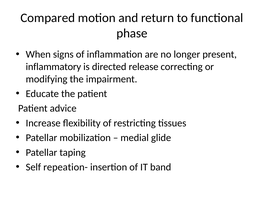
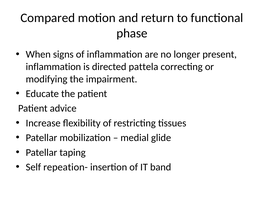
inflammatory at (53, 67): inflammatory -> inflammation
release: release -> pattela
